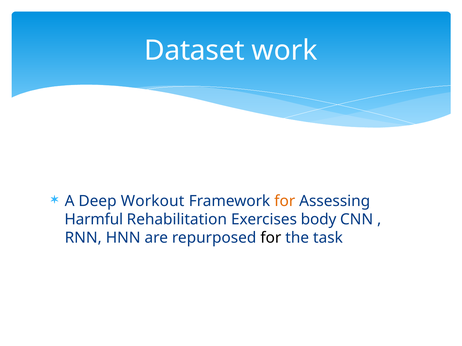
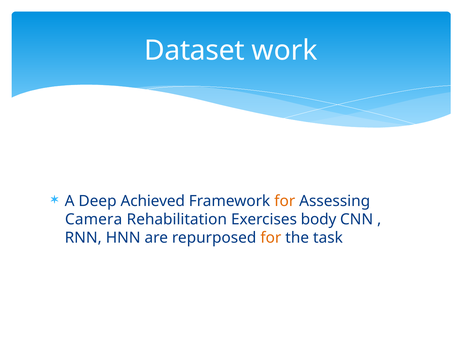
Workout: Workout -> Achieved
Harmful: Harmful -> Camera
for at (271, 238) colour: black -> orange
